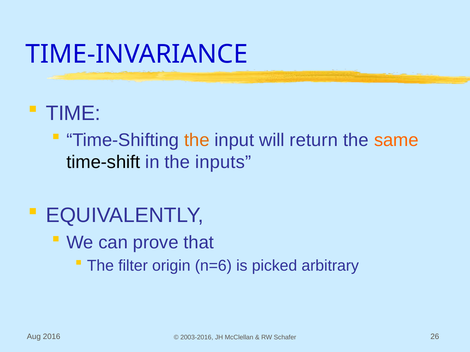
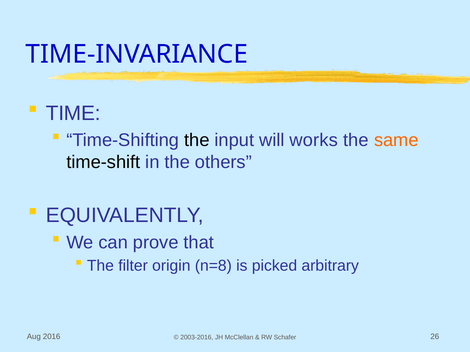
the at (197, 140) colour: orange -> black
return: return -> works
inputs: inputs -> others
n=6: n=6 -> n=8
